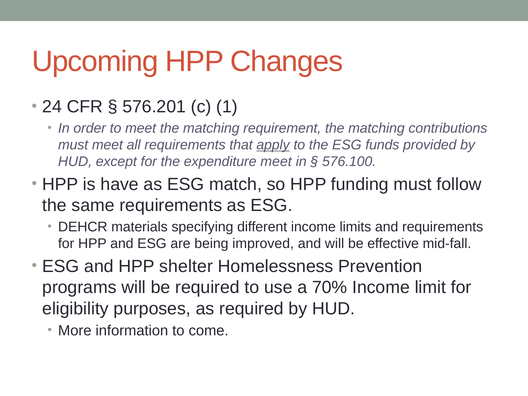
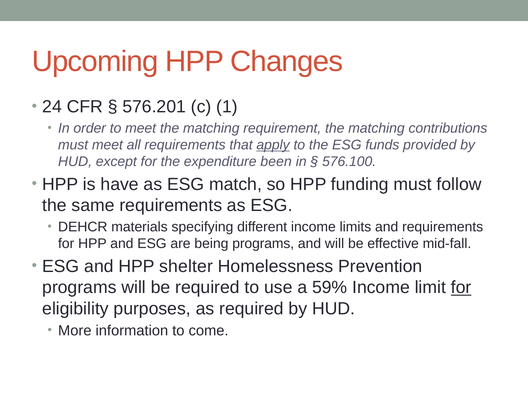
expenditure meet: meet -> been
being improved: improved -> programs
70%: 70% -> 59%
for at (461, 287) underline: none -> present
